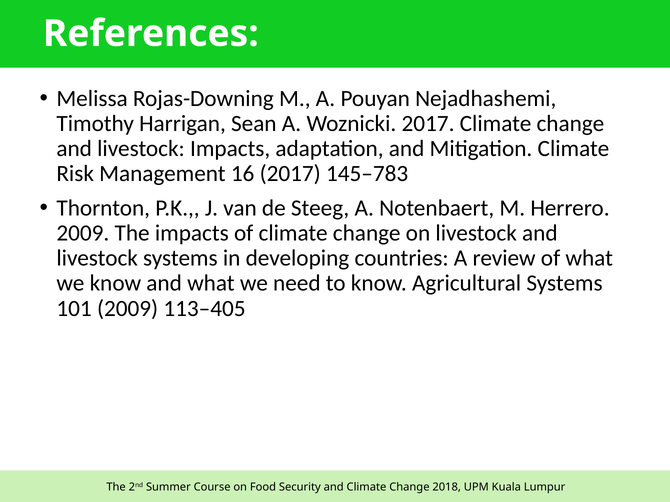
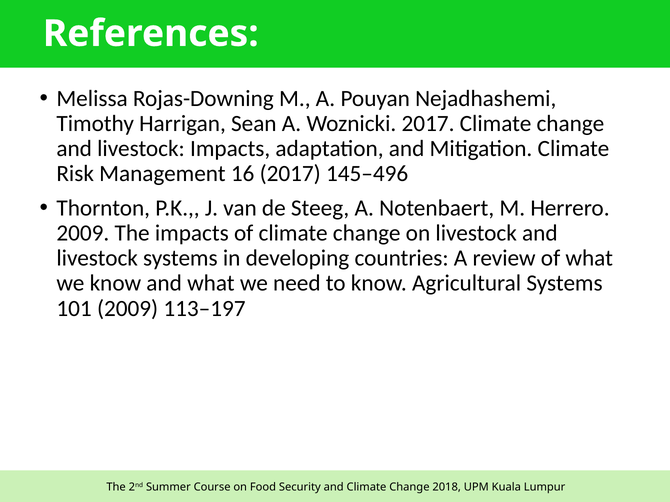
145–783: 145–783 -> 145–496
113–405: 113–405 -> 113–197
